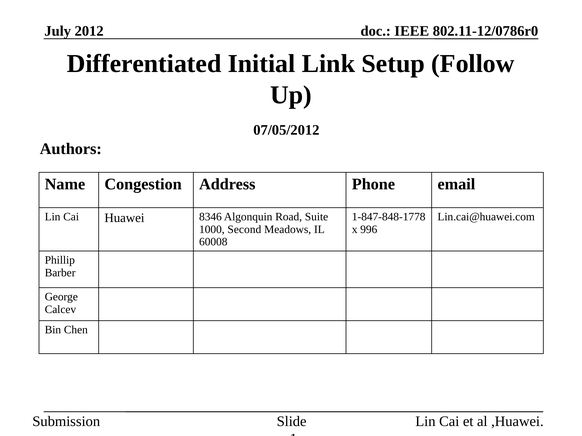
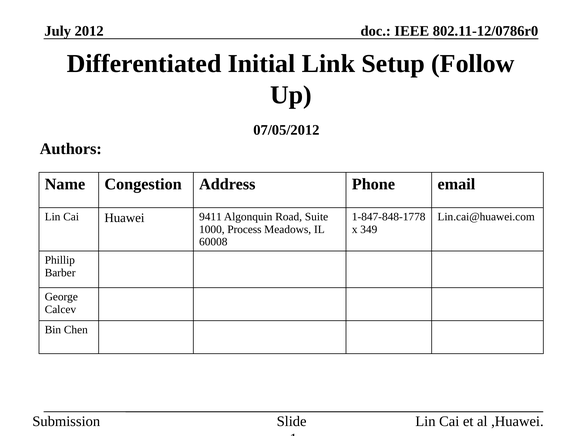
8346: 8346 -> 9411
Second: Second -> Process
996: 996 -> 349
